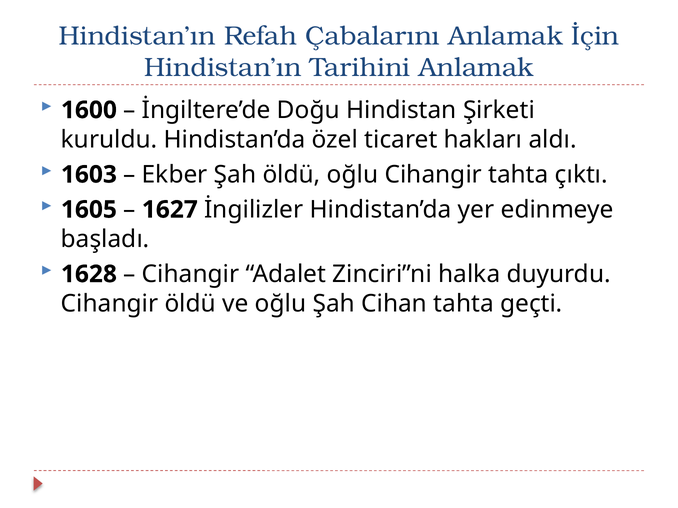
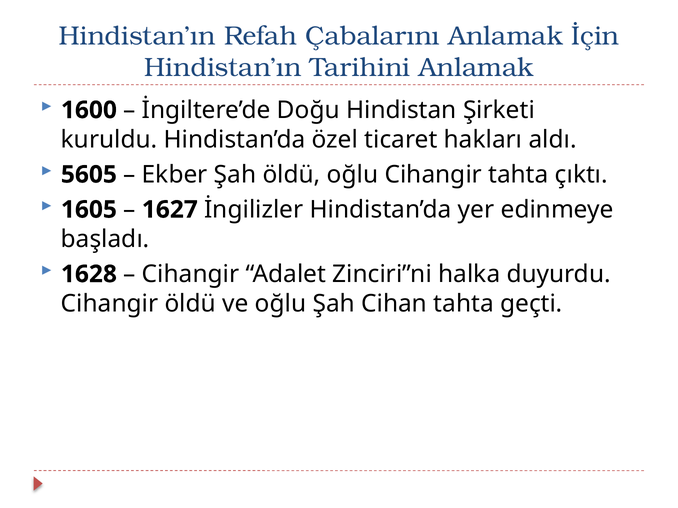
1603: 1603 -> 5605
